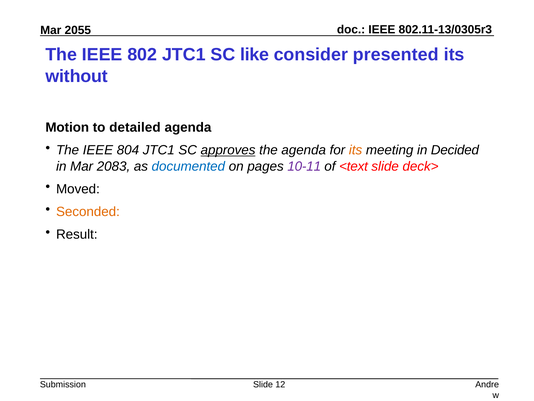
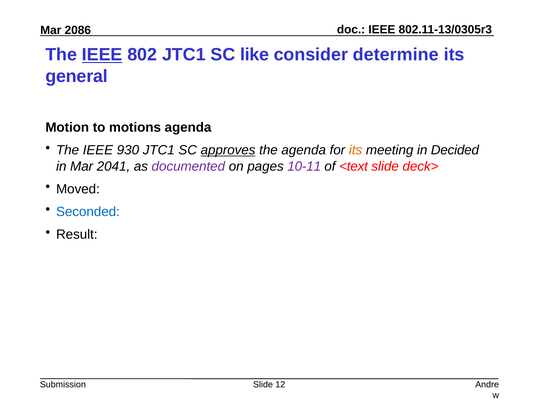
2055: 2055 -> 2086
IEEE at (102, 55) underline: none -> present
presented: presented -> determine
without: without -> general
detailed: detailed -> motions
804: 804 -> 930
2083: 2083 -> 2041
documented colour: blue -> purple
Seconded colour: orange -> blue
